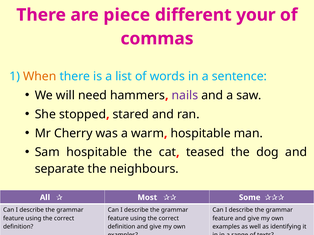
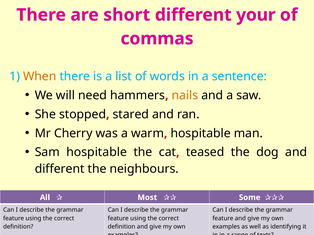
piece: piece -> short
nails colour: purple -> orange
separate at (60, 169): separate -> different
